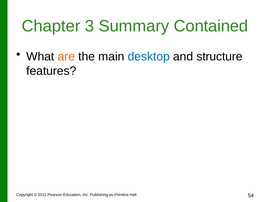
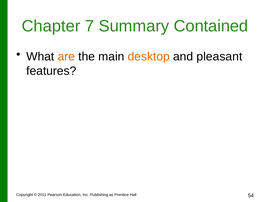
3: 3 -> 7
desktop colour: blue -> orange
structure: structure -> pleasant
